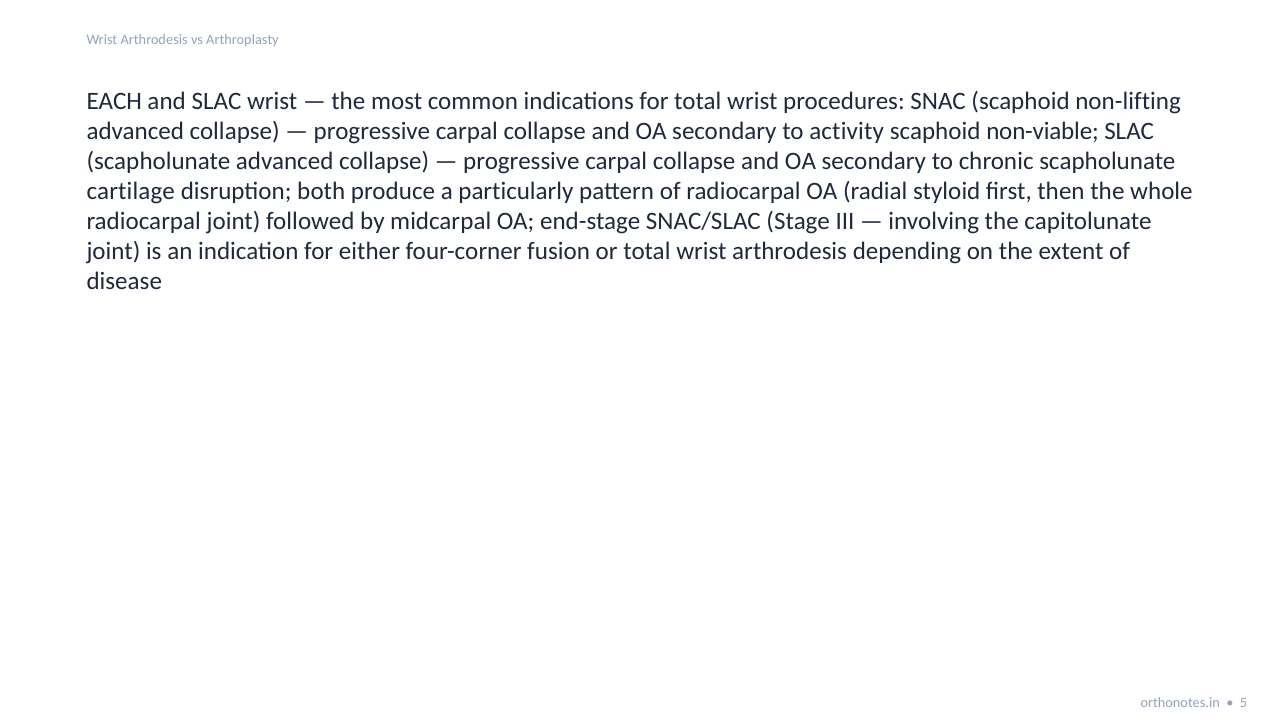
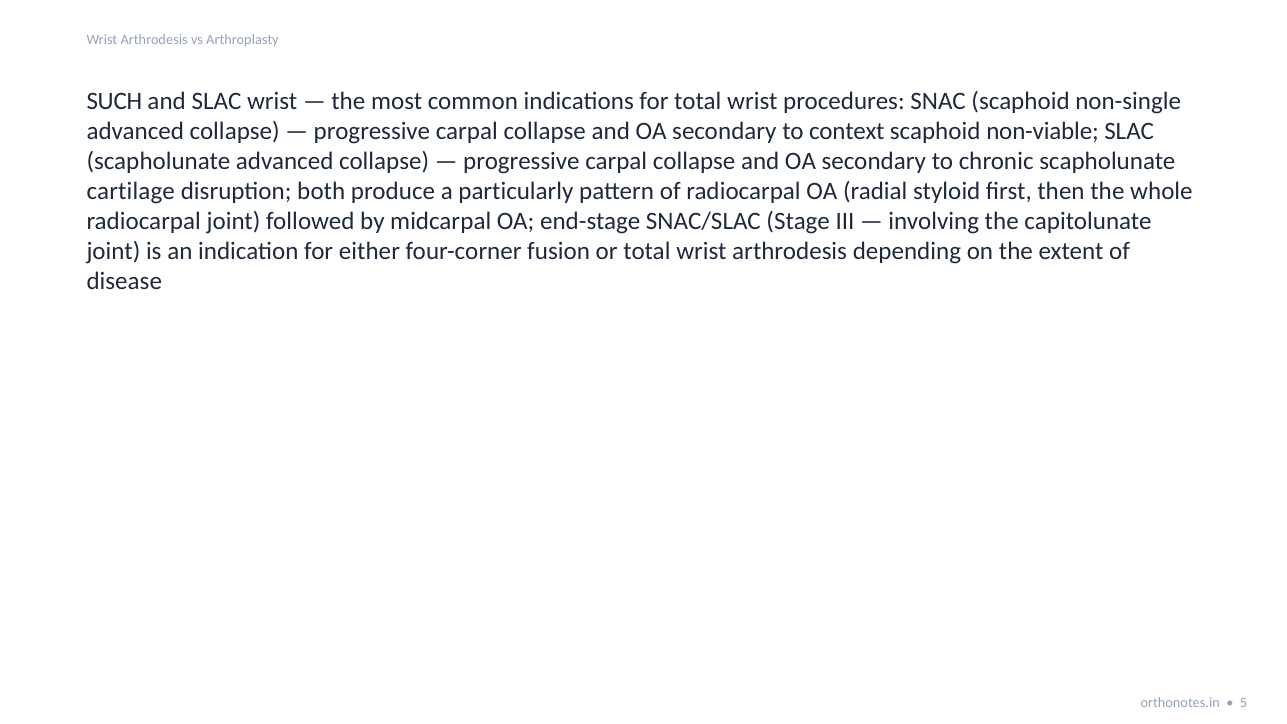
EACH: EACH -> SUCH
non-lifting: non-lifting -> non-single
activity: activity -> context
